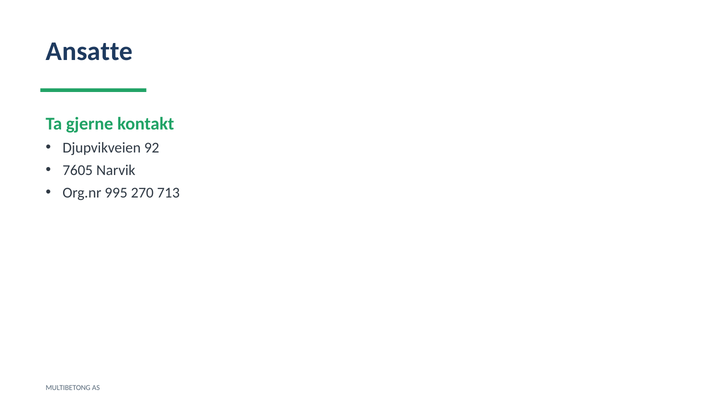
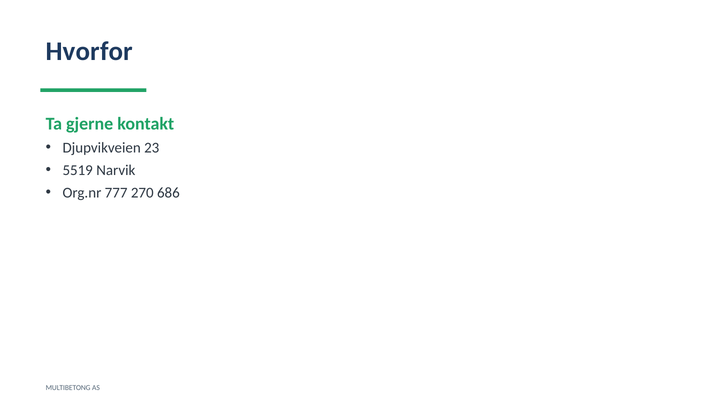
Ansatte: Ansatte -> Hvorfor
92: 92 -> 23
7605: 7605 -> 5519
995: 995 -> 777
713: 713 -> 686
